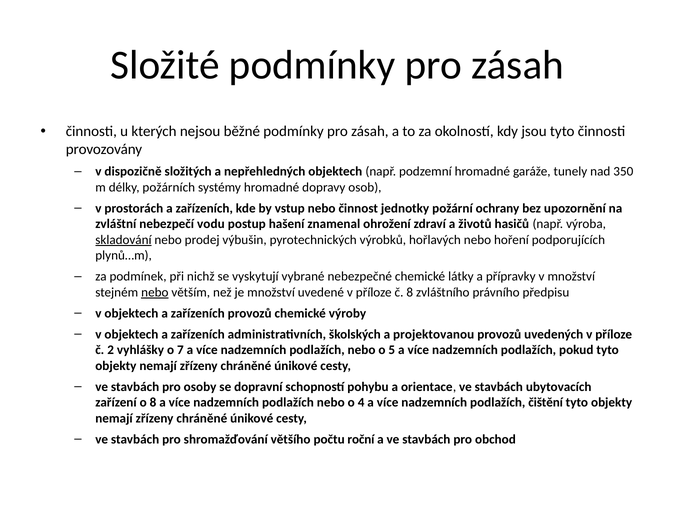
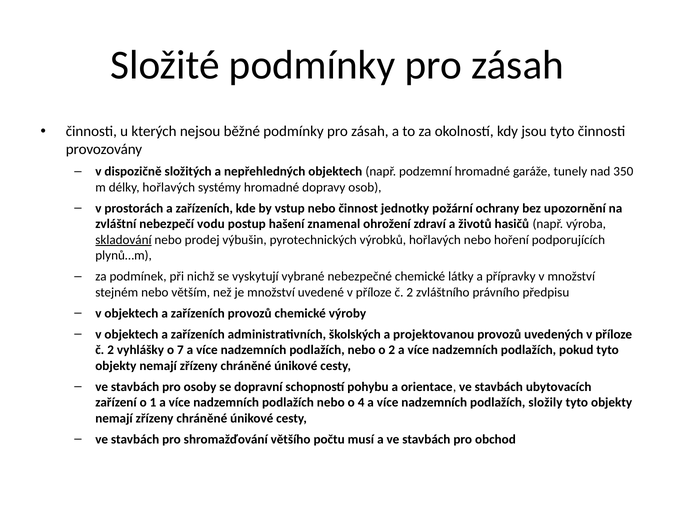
délky požárních: požárních -> hořlavých
nebo at (155, 292) underline: present -> none
8 at (410, 292): 8 -> 2
o 5: 5 -> 2
o 8: 8 -> 1
čištění: čištění -> složily
roční: roční -> musí
